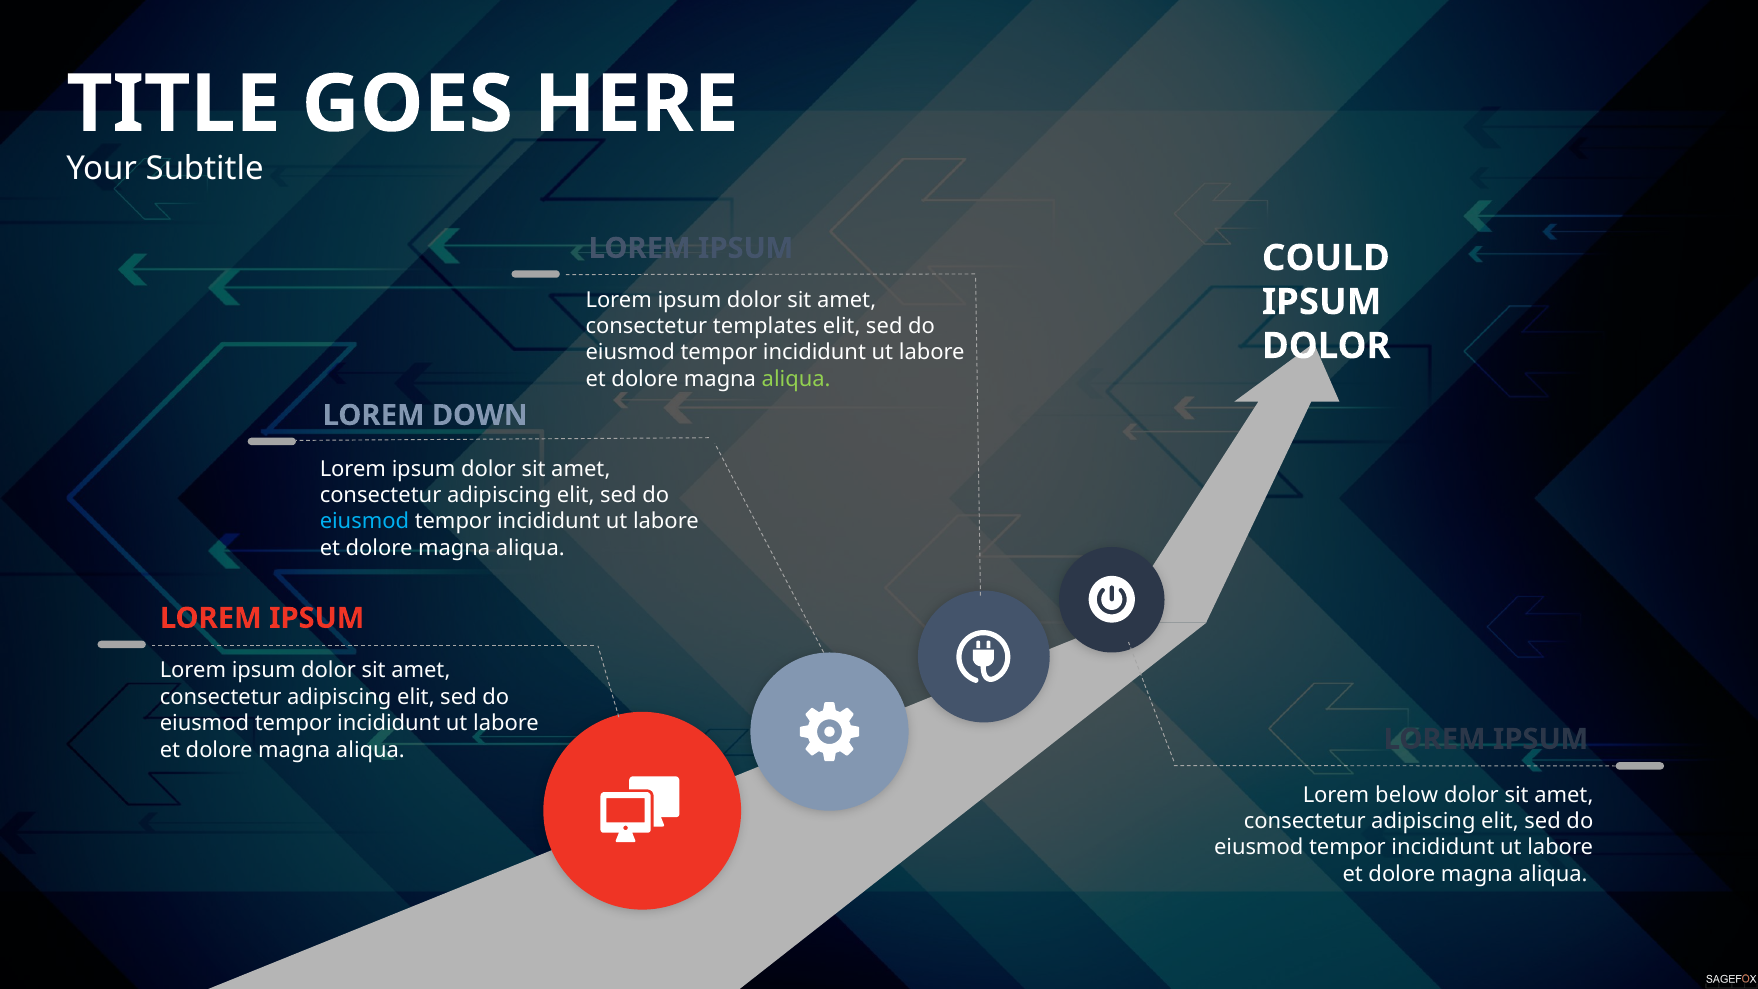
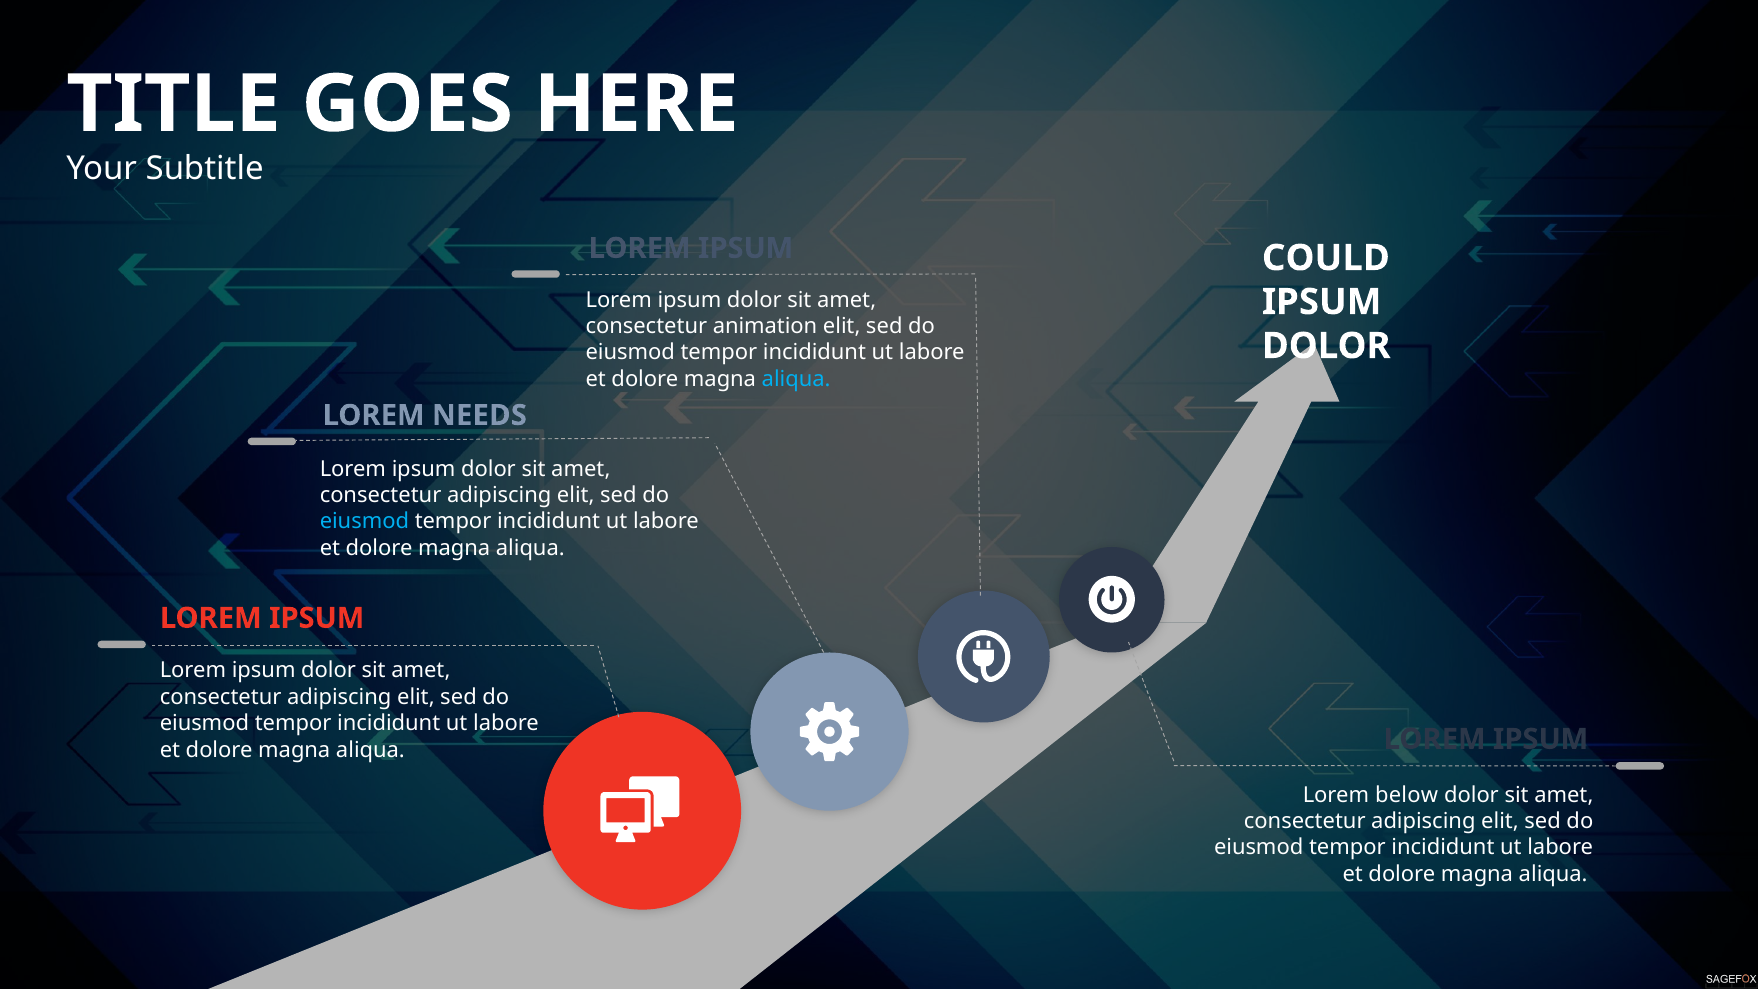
templates: templates -> animation
aliqua at (796, 379) colour: light green -> light blue
DOWN: DOWN -> NEEDS
